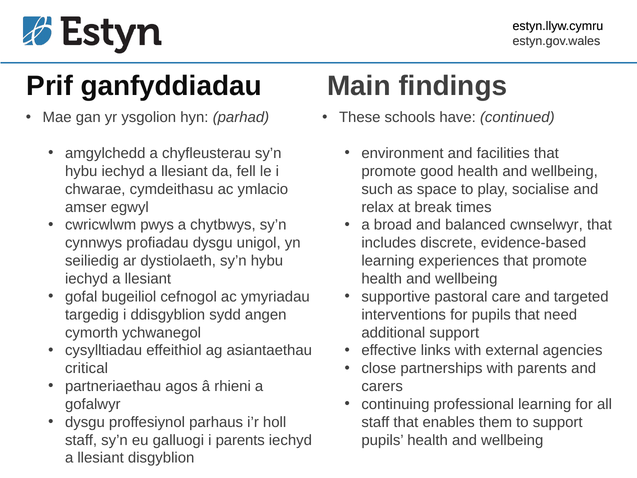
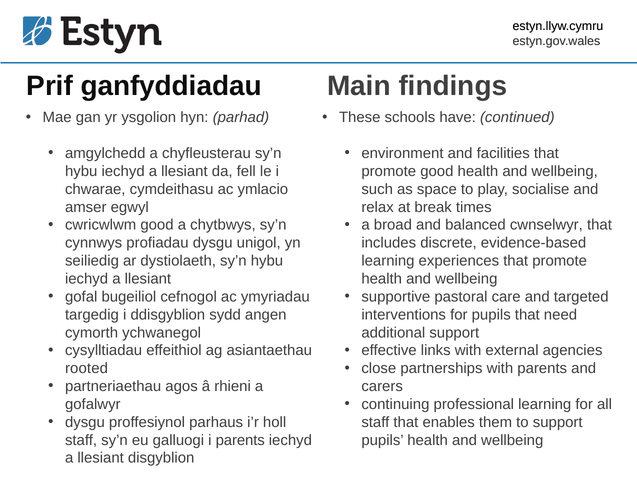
cwricwlwm pwys: pwys -> good
critical: critical -> rooted
